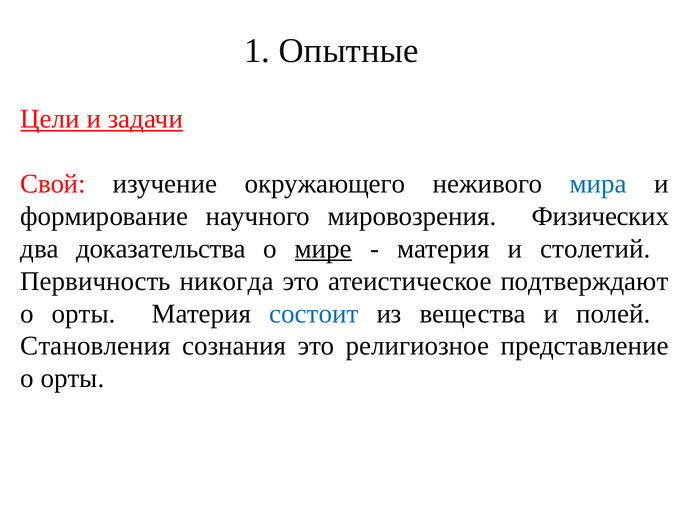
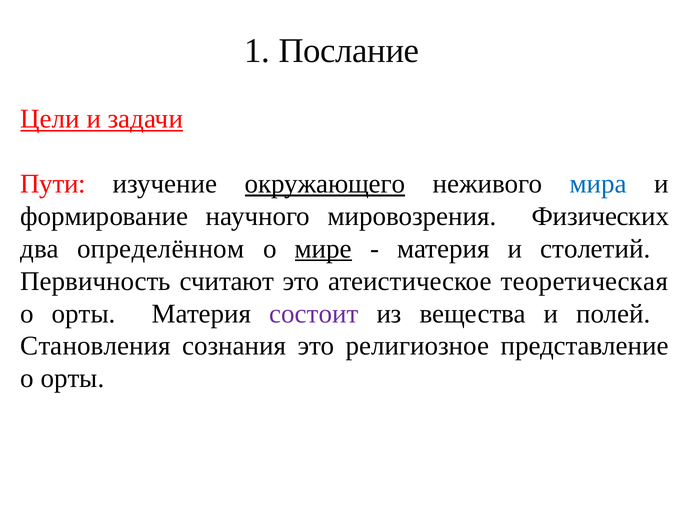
Опытные: Опытные -> Послание
Свой: Свой -> Пути
окружающего underline: none -> present
доказательства: доказательства -> определённом
никогда: никогда -> считают
подтверждают: подтверждают -> теоретическая
состоит colour: blue -> purple
